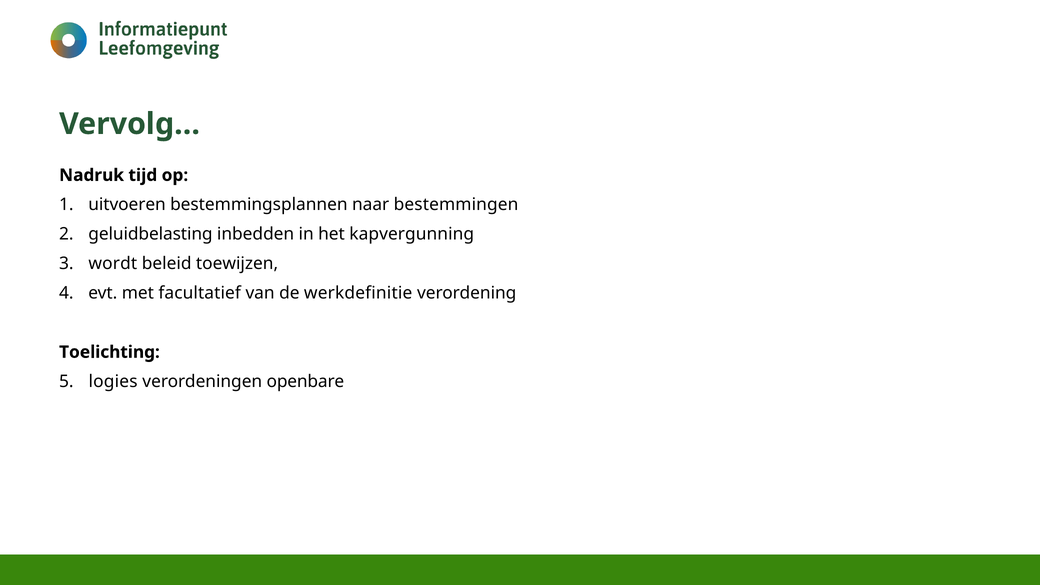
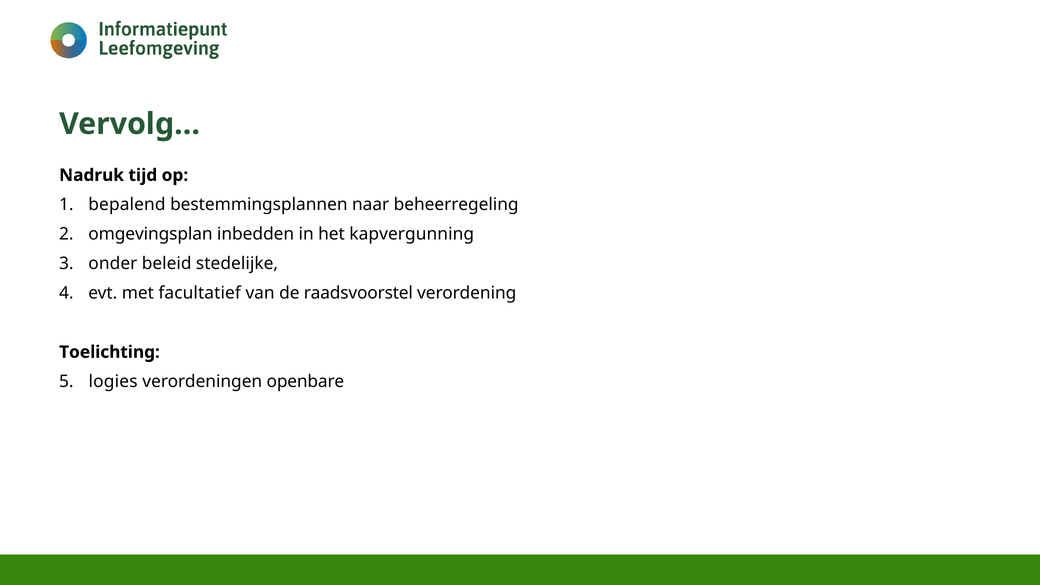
uitvoeren: uitvoeren -> bepalend
bestemmingen: bestemmingen -> beheerregeling
geluidbelasting: geluidbelasting -> omgevingsplan
wordt: wordt -> onder
toewijzen: toewijzen -> stedelijke
werkdefinitie: werkdefinitie -> raadsvoorstel
